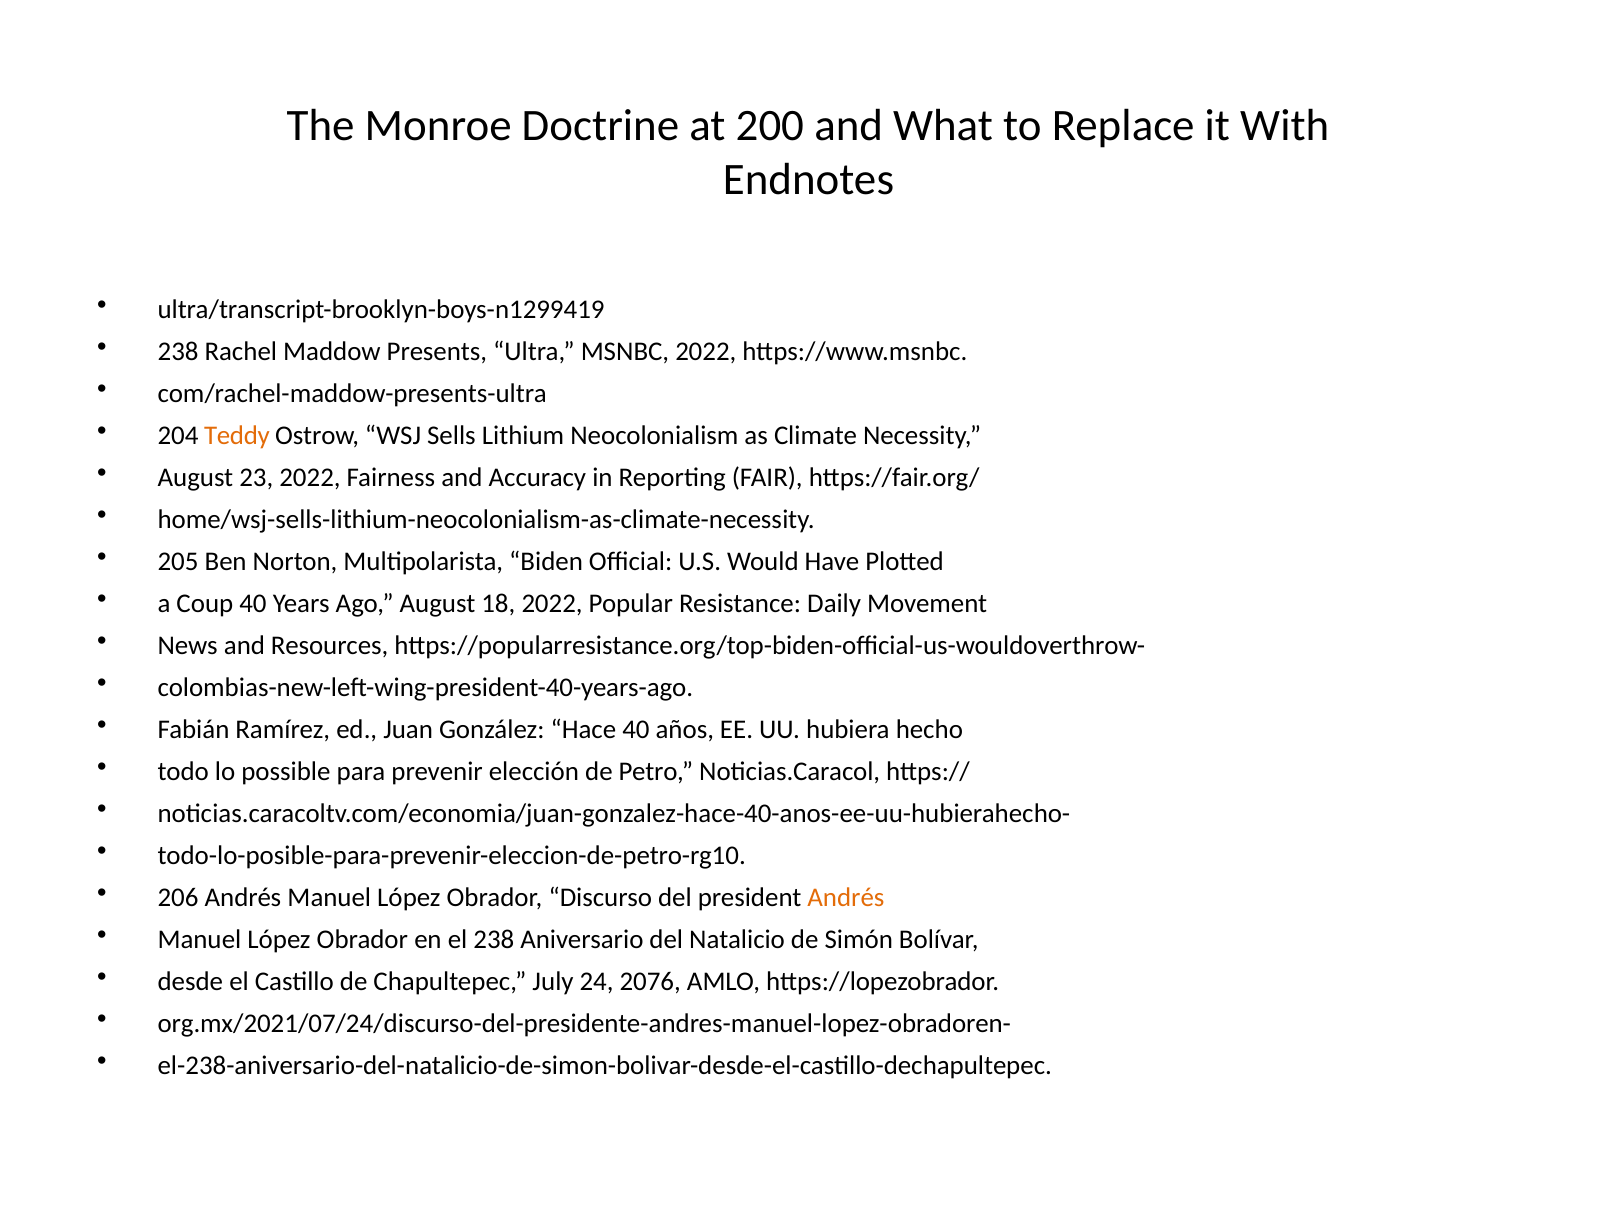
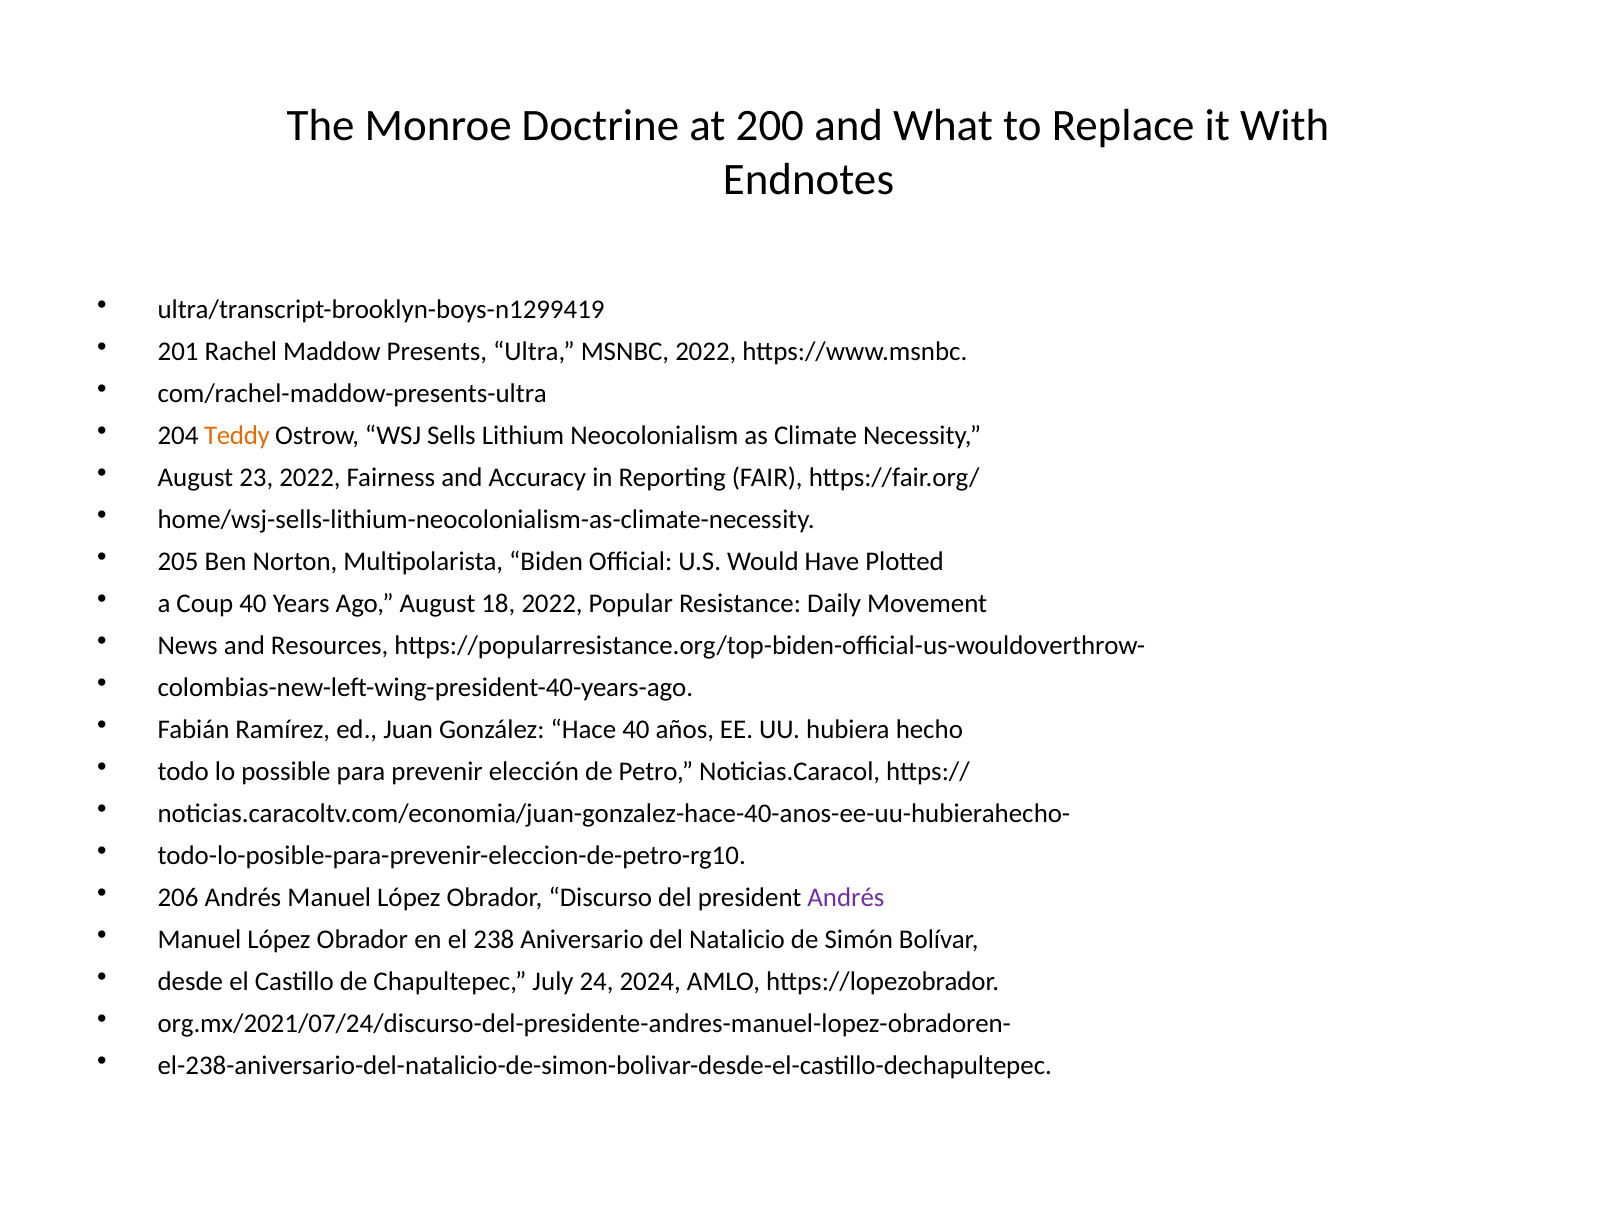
238 at (178, 351): 238 -> 201
Andrés at (846, 897) colour: orange -> purple
2076: 2076 -> 2024
